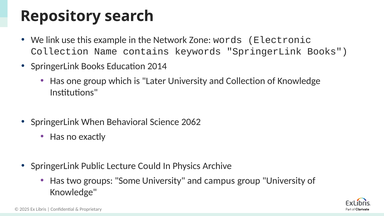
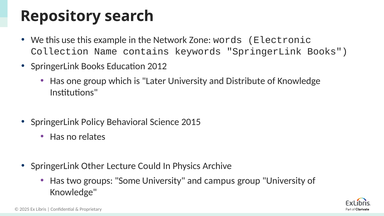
We link: link -> this
2014: 2014 -> 2012
and Collection: Collection -> Distribute
When: When -> Policy
2062: 2062 -> 2015
exactly: exactly -> relates
Public: Public -> Other
